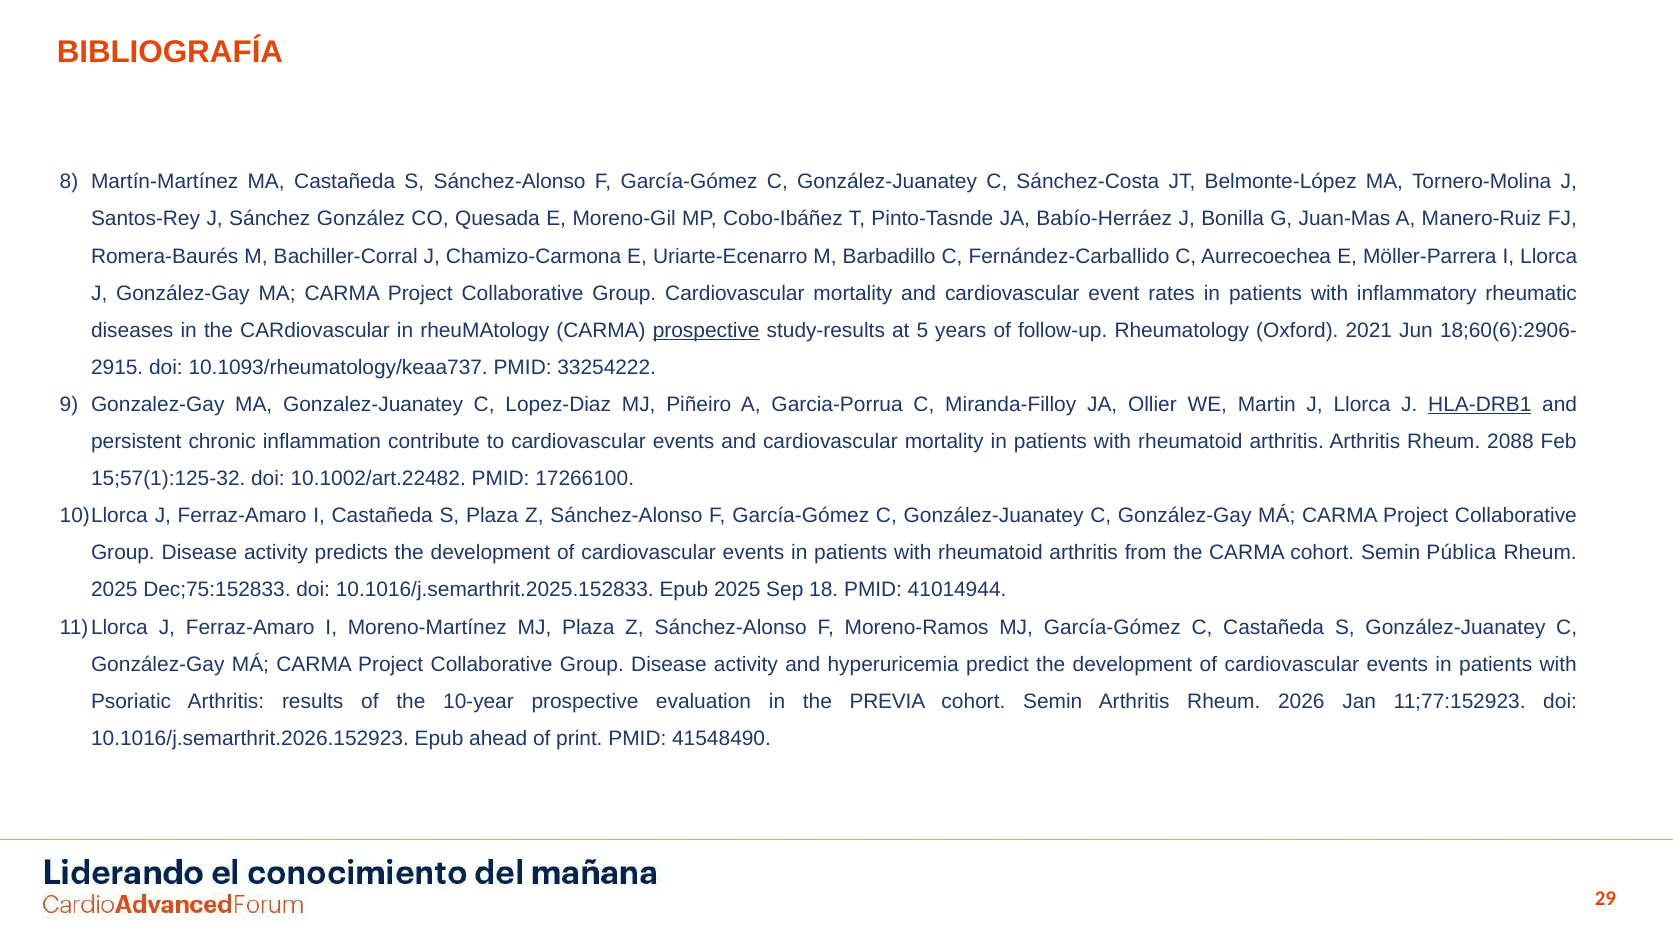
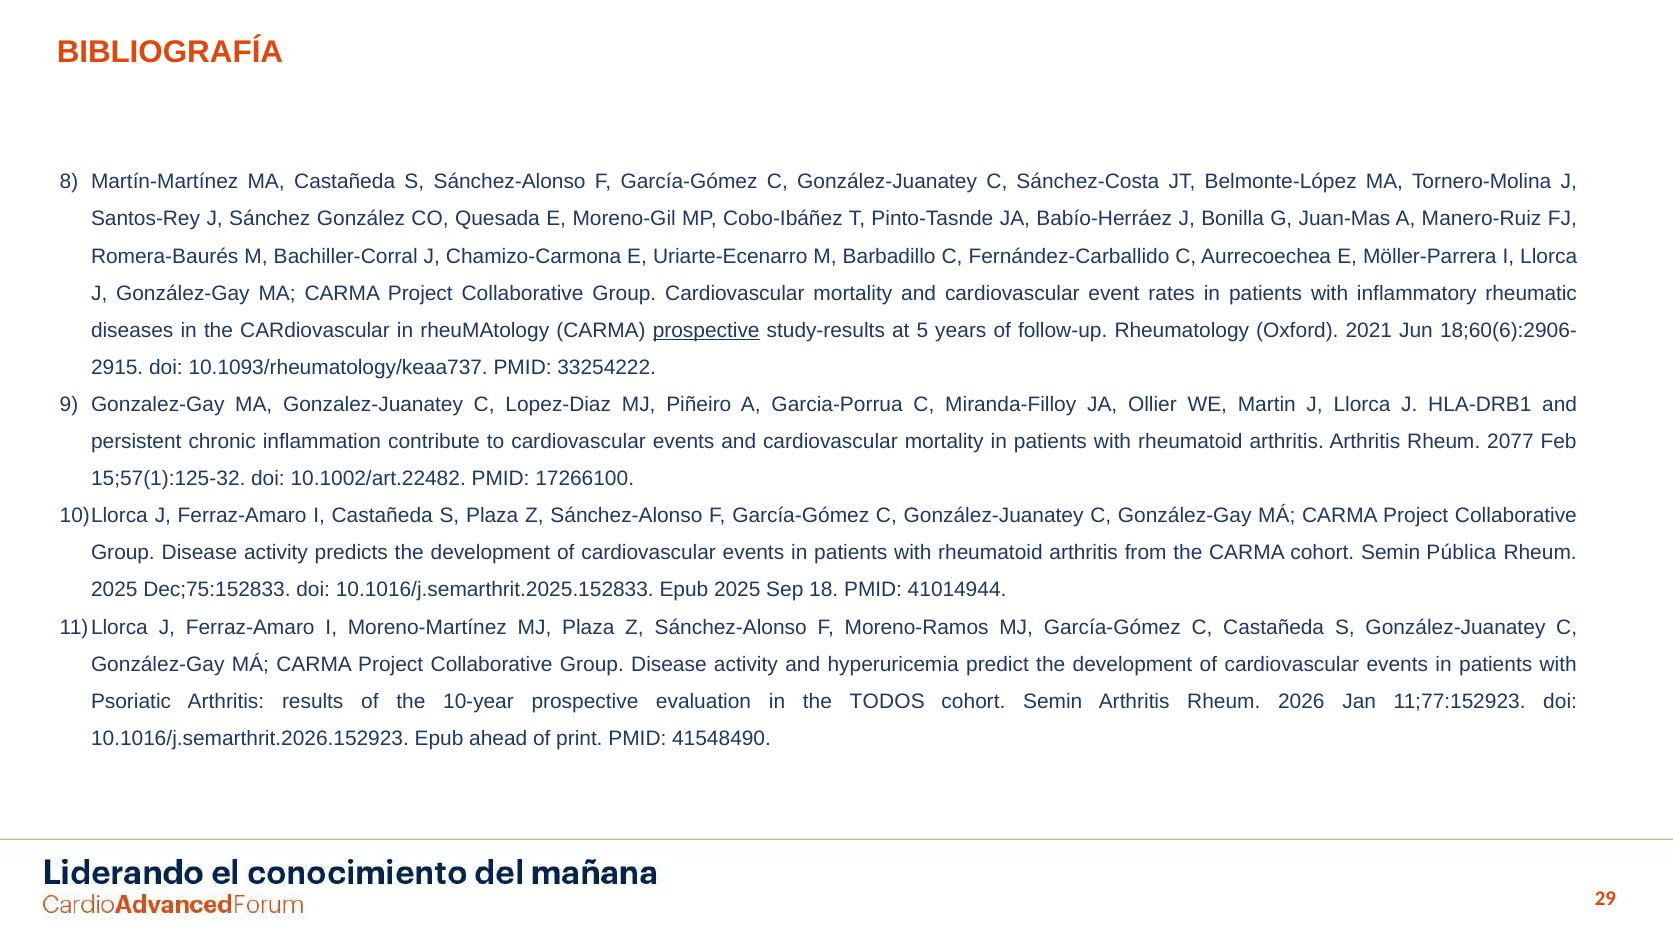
HLA-DRB1 underline: present -> none
2088: 2088 -> 2077
PREVIA: PREVIA -> TODOS
